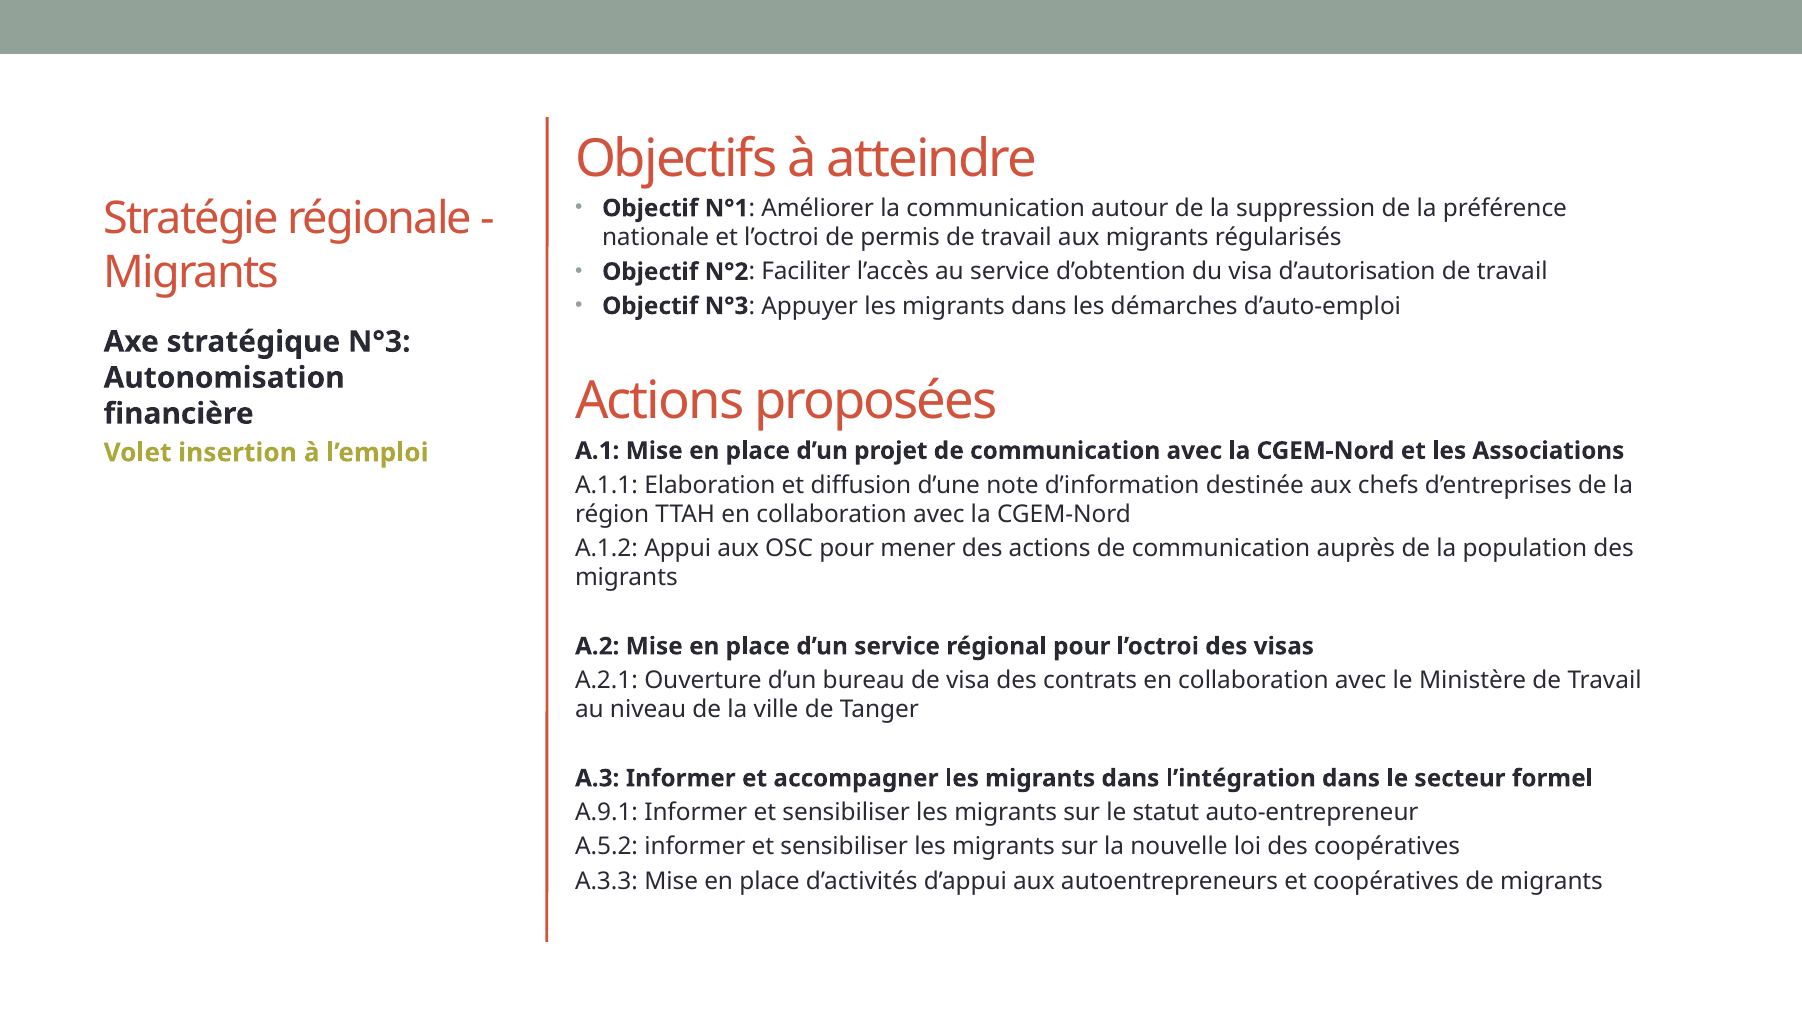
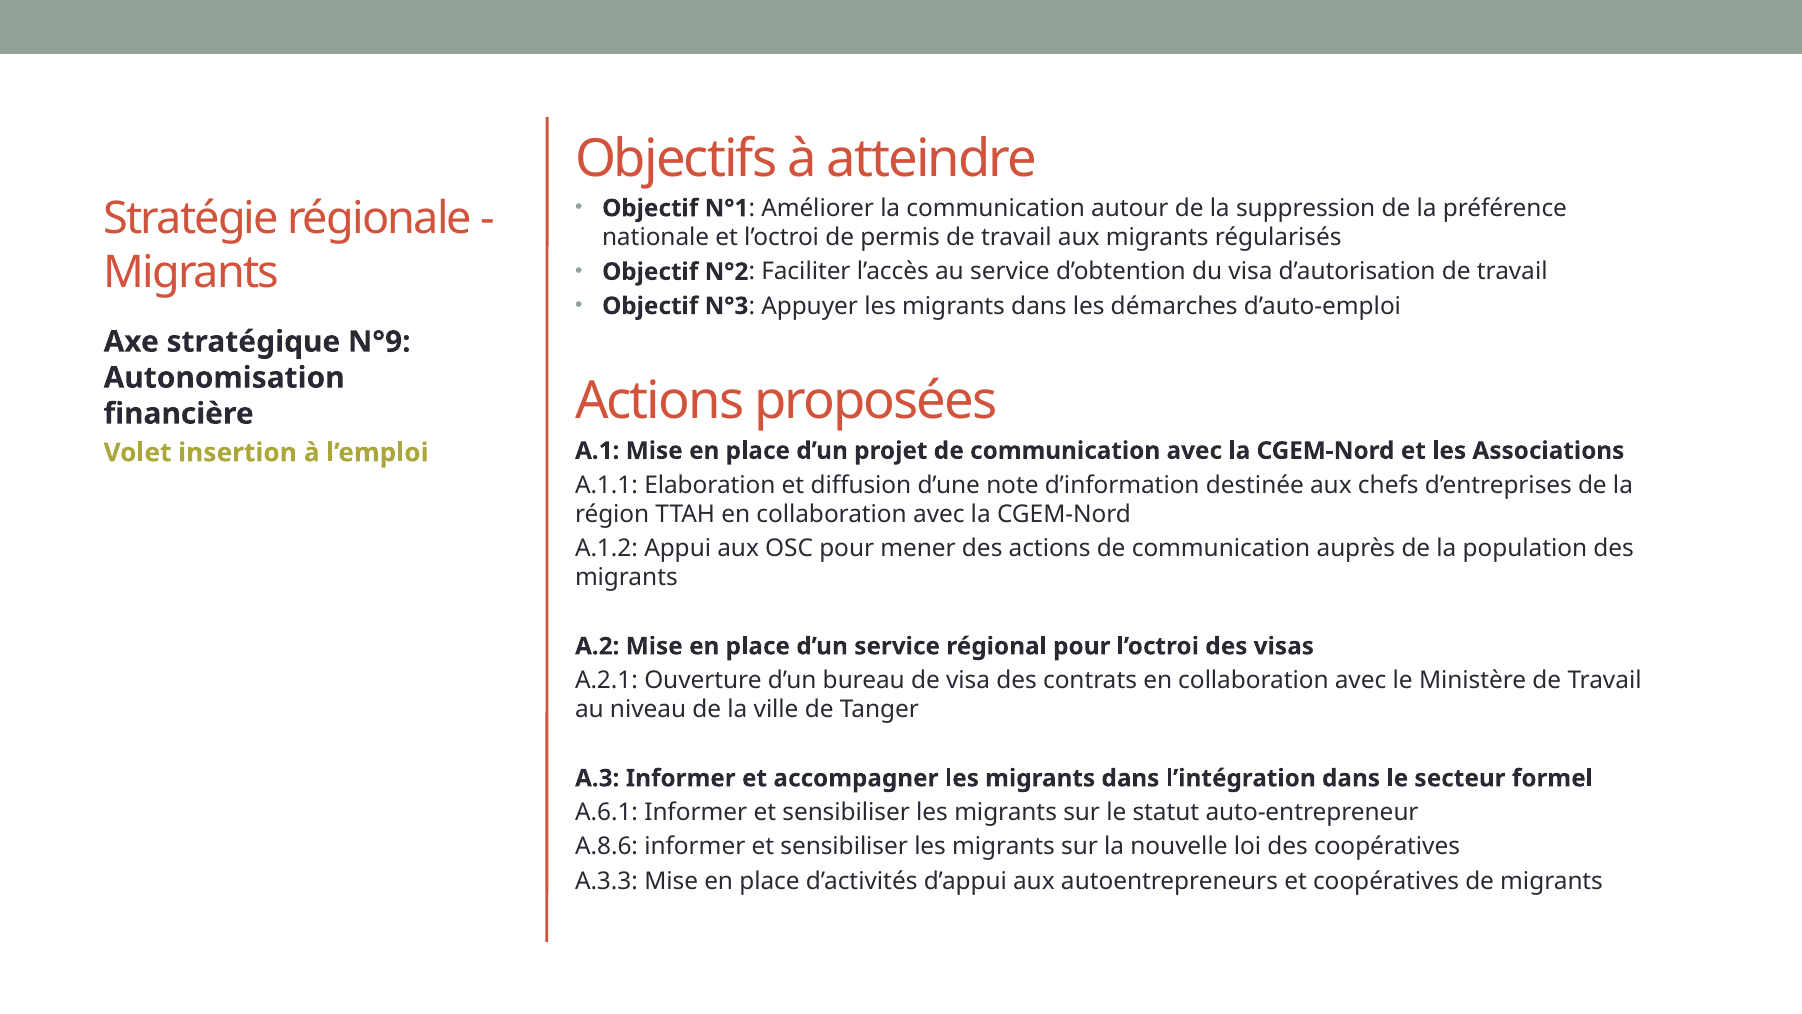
stratégique N°3: N°3 -> N°9
A.9.1: A.9.1 -> A.6.1
A.5.2: A.5.2 -> A.8.6
